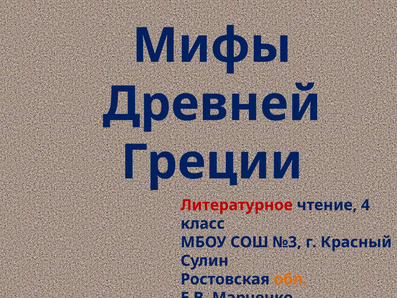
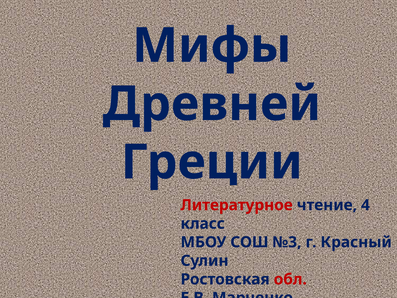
обл colour: orange -> red
